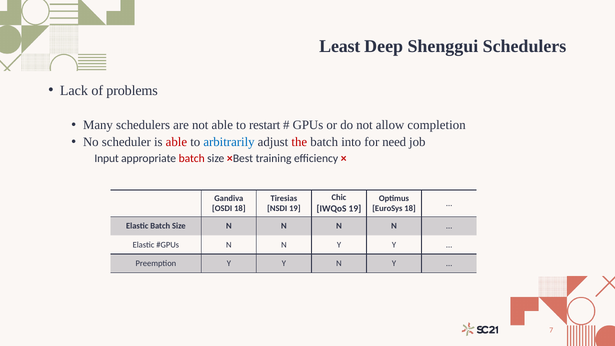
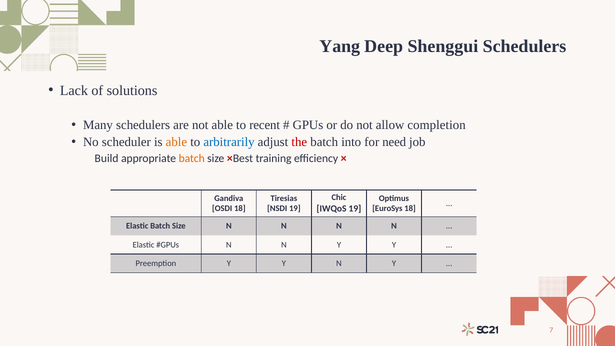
Least: Least -> Yang
problems: problems -> solutions
restart: restart -> recent
able at (176, 142) colour: red -> orange
Input: Input -> Build
batch at (192, 159) colour: red -> orange
